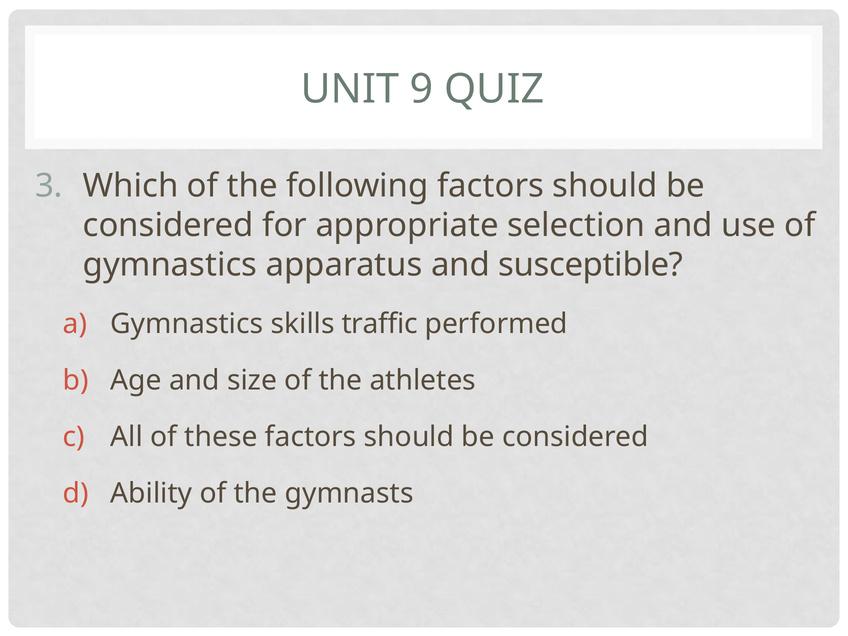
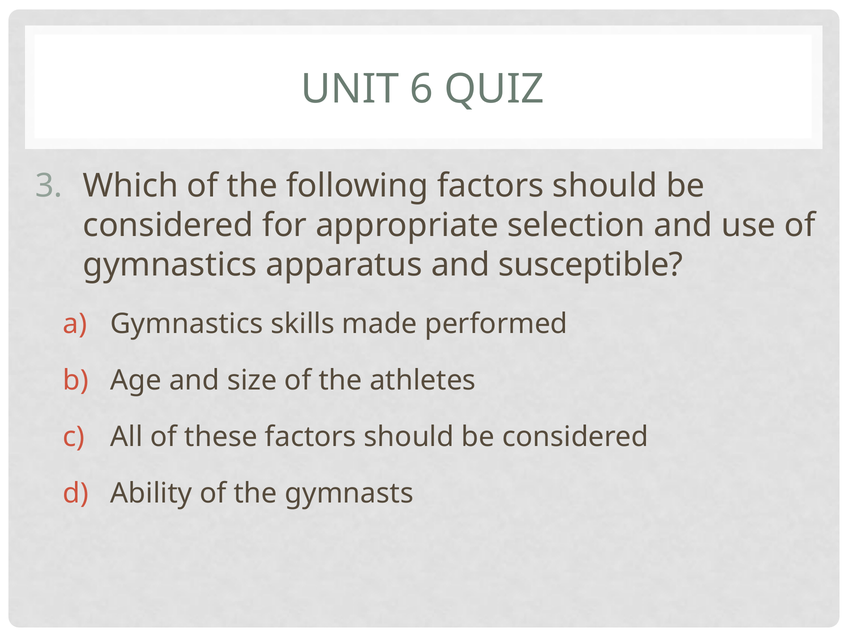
9: 9 -> 6
traffic: traffic -> made
